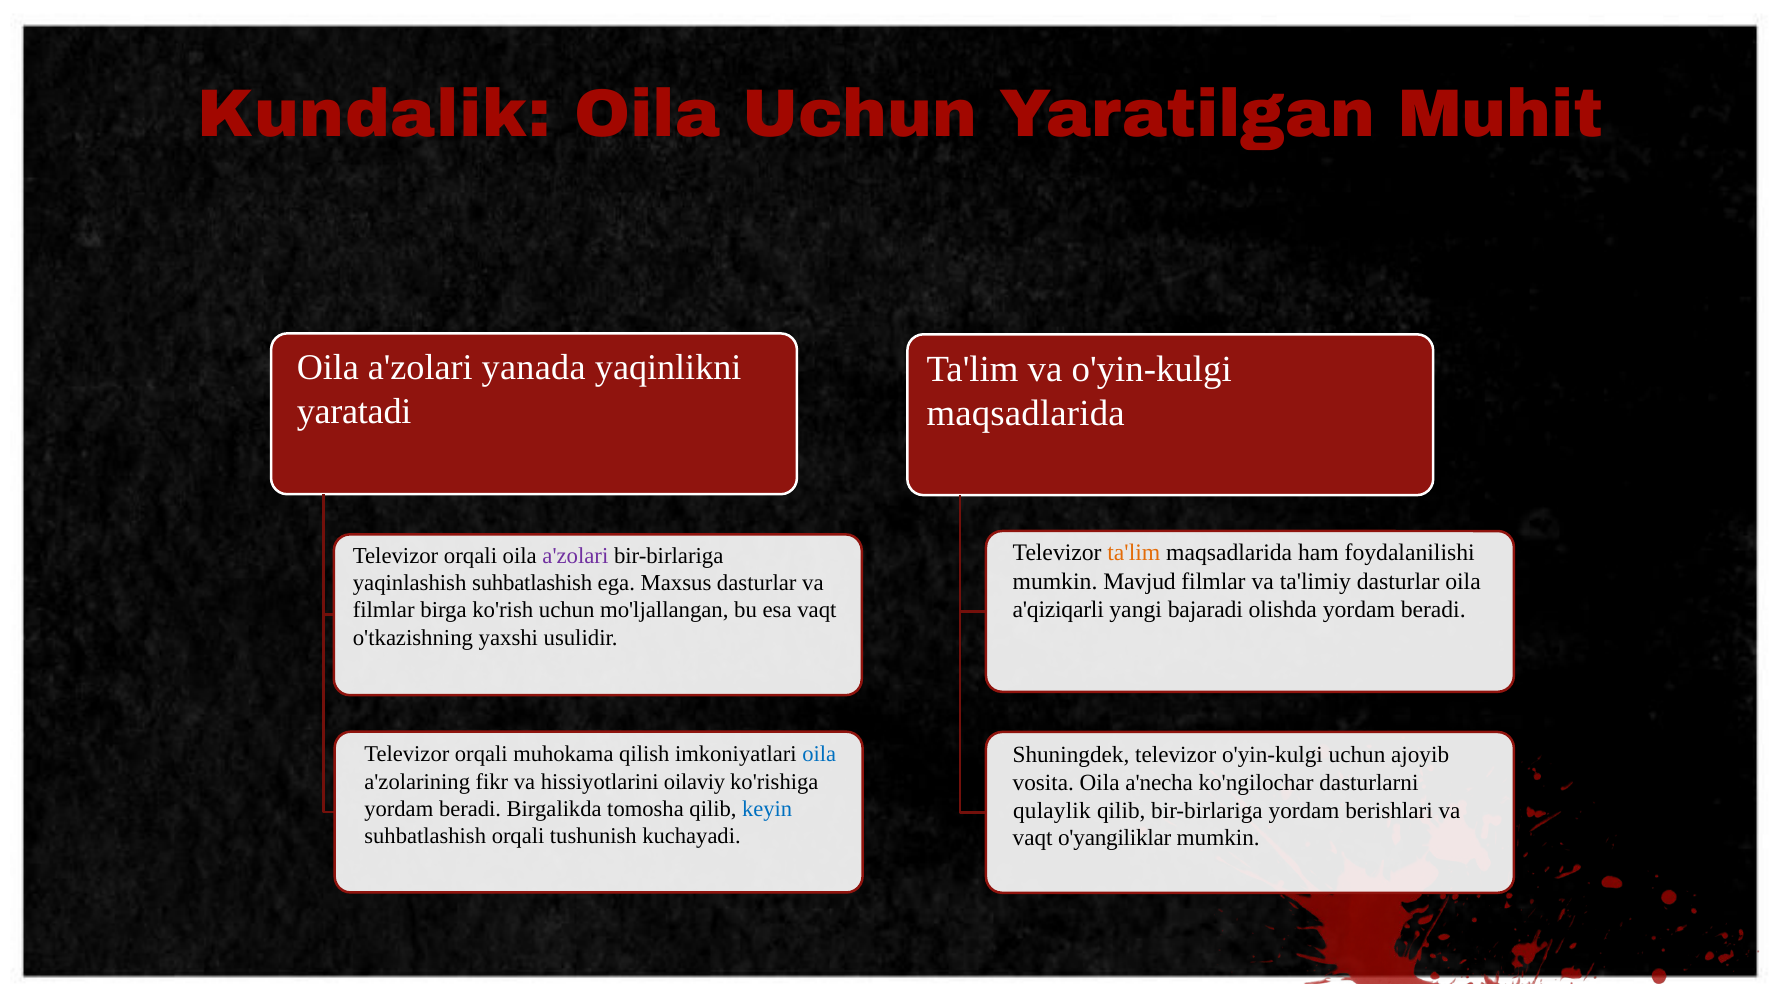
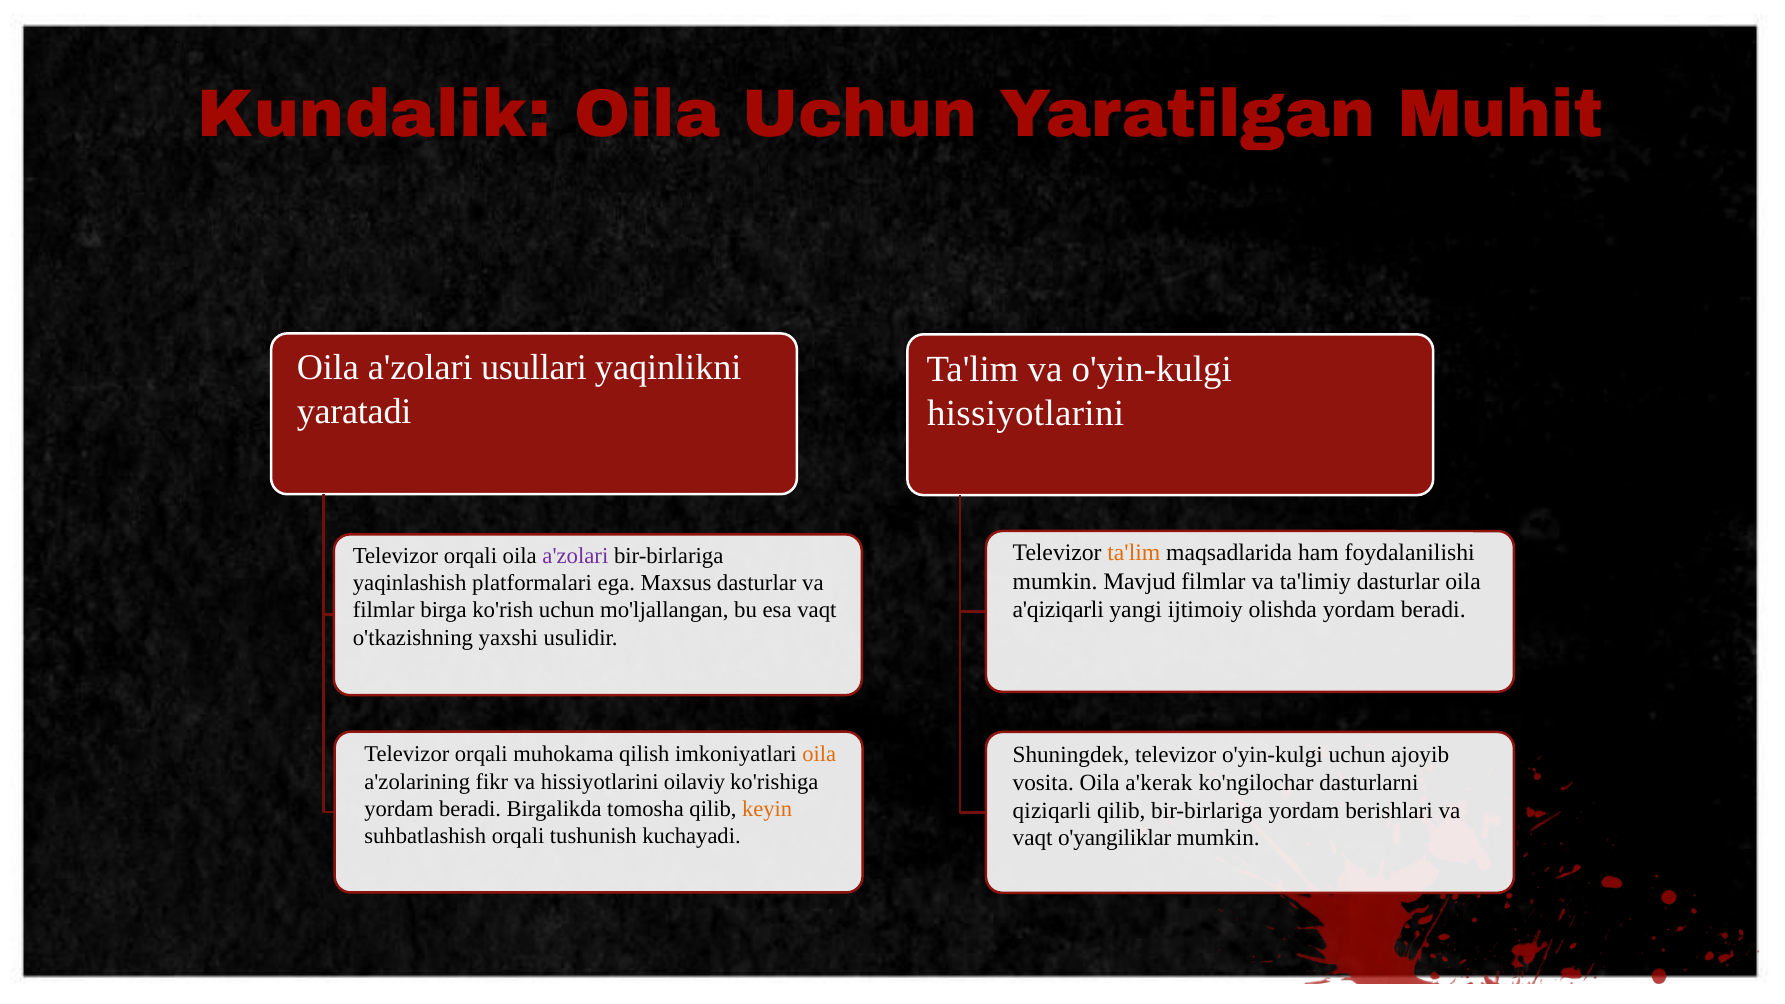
yanada: yanada -> usullari
maqsadlarida at (1026, 413): maqsadlarida -> hissiyotlarini
yaqinlashish suhbatlashish: suhbatlashish -> platformalari
bajaradi: bajaradi -> ijtimoiy
oila at (819, 755) colour: blue -> orange
a'necha: a'necha -> a'kerak
keyin colour: blue -> orange
qulaylik: qulaylik -> qiziqarli
